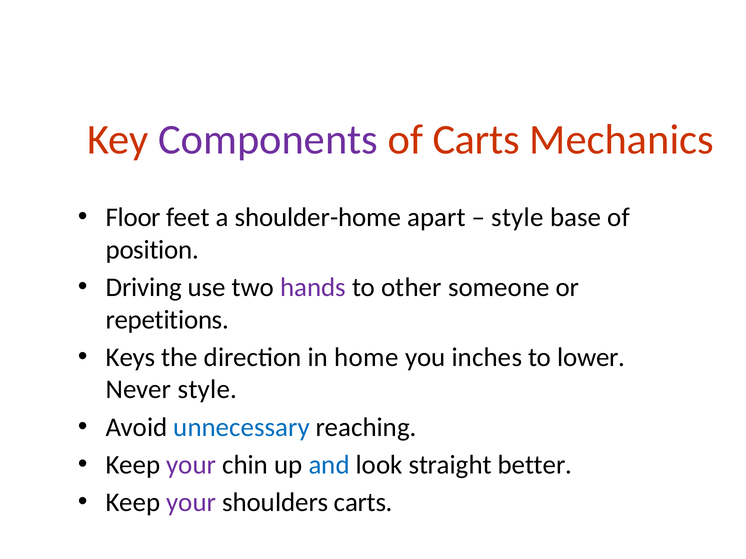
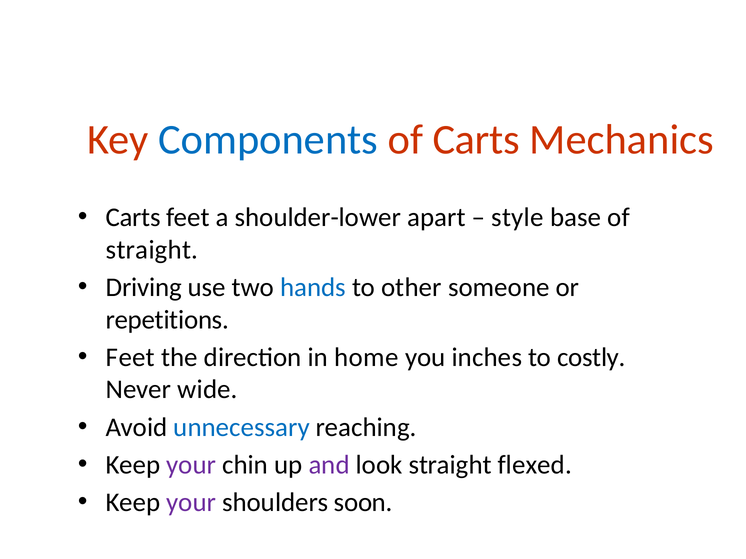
Components colour: purple -> blue
Floor at (133, 218): Floor -> Carts
shoulder-home: shoulder-home -> shoulder-lower
position at (152, 250): position -> straight
hands colour: purple -> blue
Keys at (131, 358): Keys -> Feet
lower: lower -> costly
Never style: style -> wide
and colour: blue -> purple
better: better -> flexed
shoulders carts: carts -> soon
